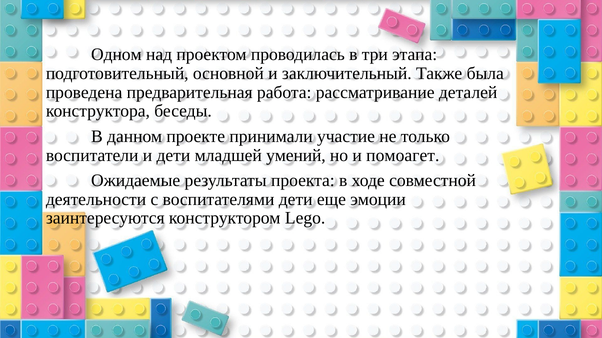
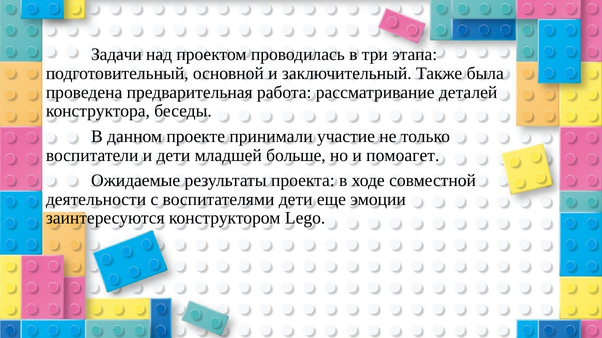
Одном: Одном -> Задачи
умений: умений -> больше
